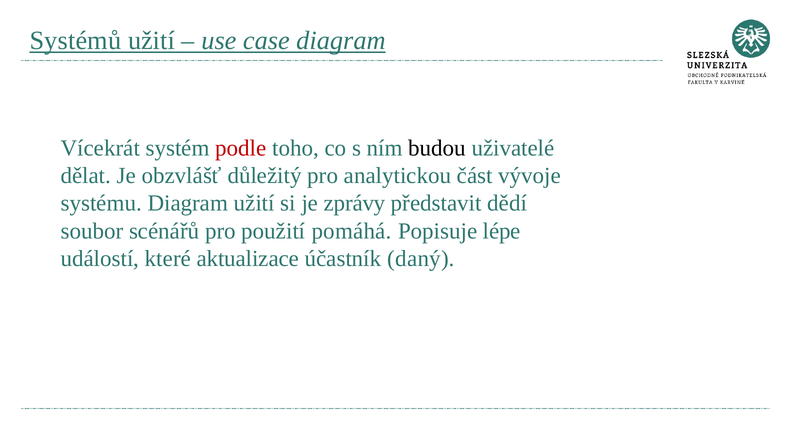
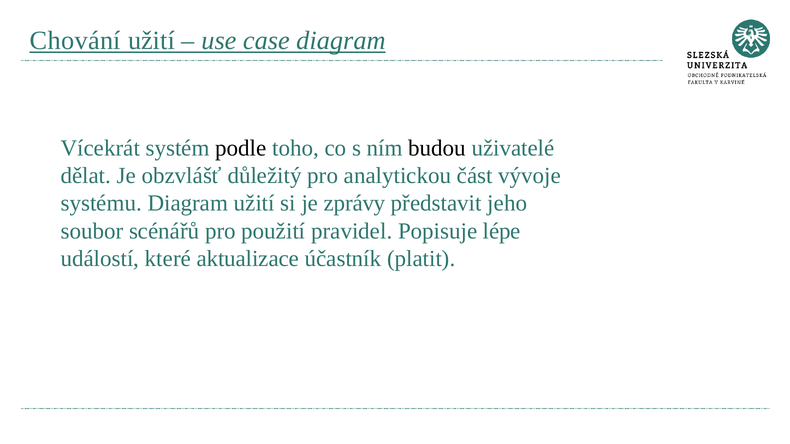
Systémů: Systémů -> Chování
podle colour: red -> black
dědí: dědí -> jeho
pomáhá: pomáhá -> pravidel
daný: daný -> platit
